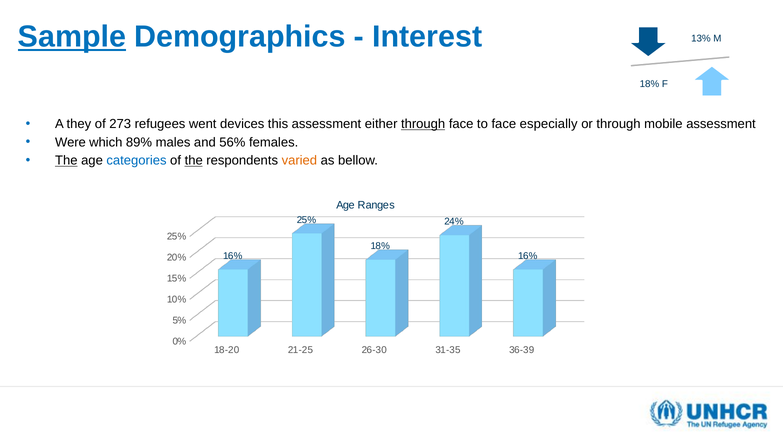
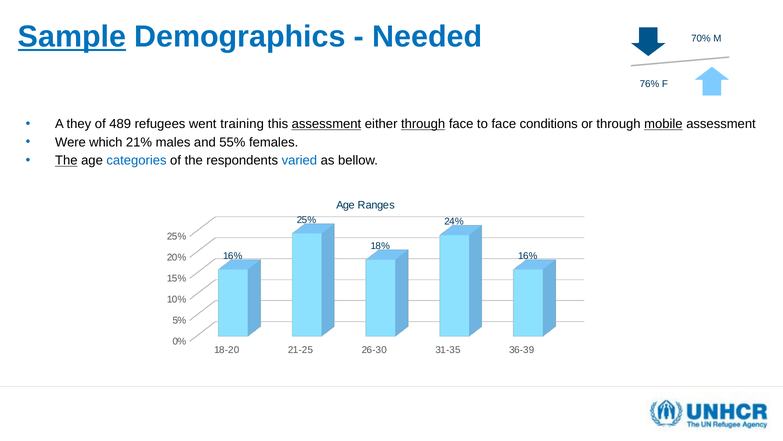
Interest: Interest -> Needed
13%: 13% -> 70%
18% at (649, 84): 18% -> 76%
273: 273 -> 489
devices: devices -> training
assessment at (326, 124) underline: none -> present
especially: especially -> conditions
mobile underline: none -> present
89%: 89% -> 21%
56%: 56% -> 55%
the at (194, 160) underline: present -> none
varied colour: orange -> blue
